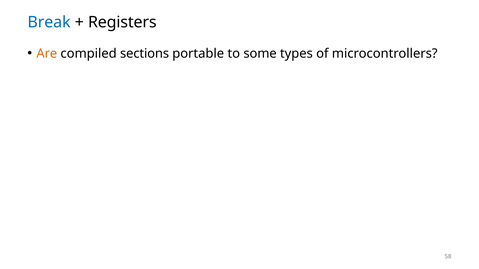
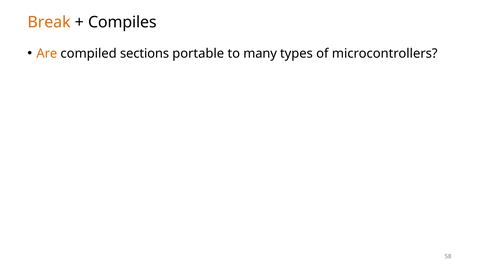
Break colour: blue -> orange
Registers: Registers -> Compiles
some: some -> many
